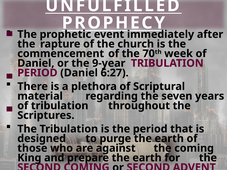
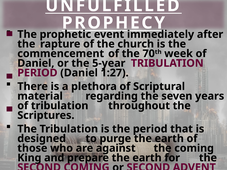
9-year: 9-year -> 5-year
6:27: 6:27 -> 1:27
